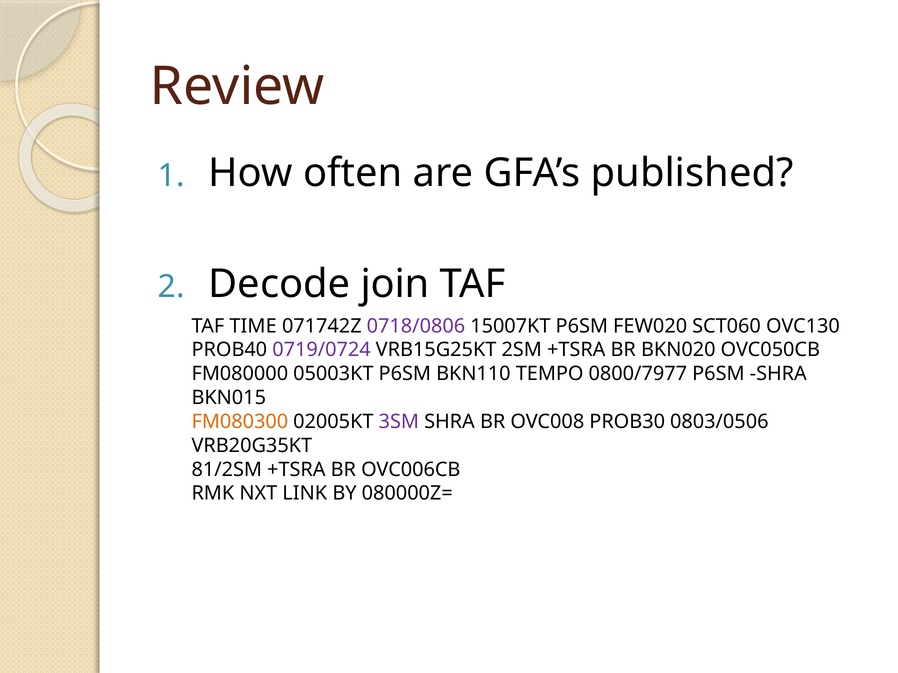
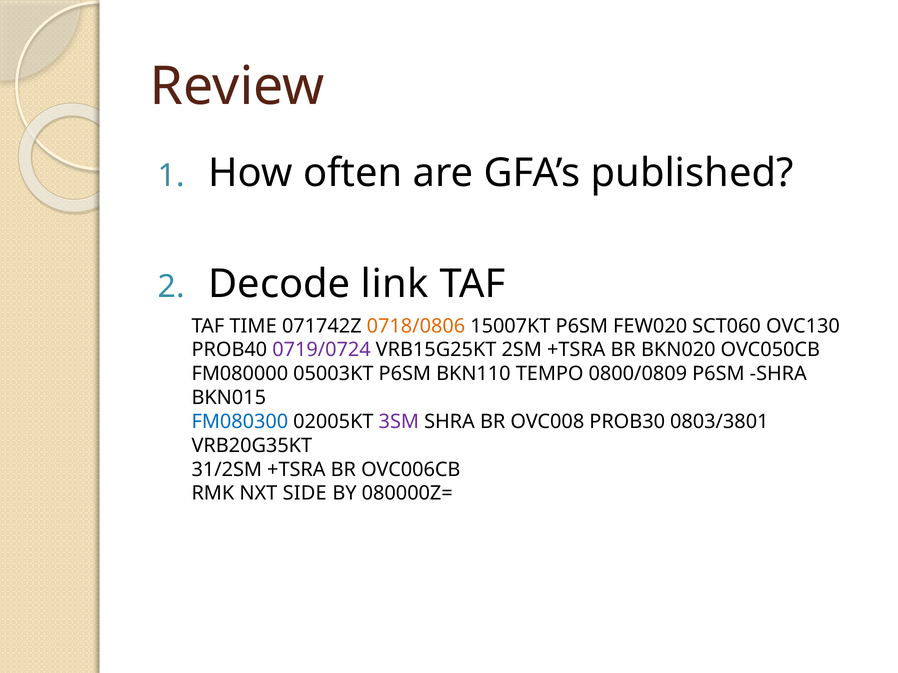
join: join -> link
0718/0806 colour: purple -> orange
0800/7977: 0800/7977 -> 0800/0809
FM080300 colour: orange -> blue
0803/0506: 0803/0506 -> 0803/3801
81/2SM: 81/2SM -> 31/2SM
LINK: LINK -> SIDE
